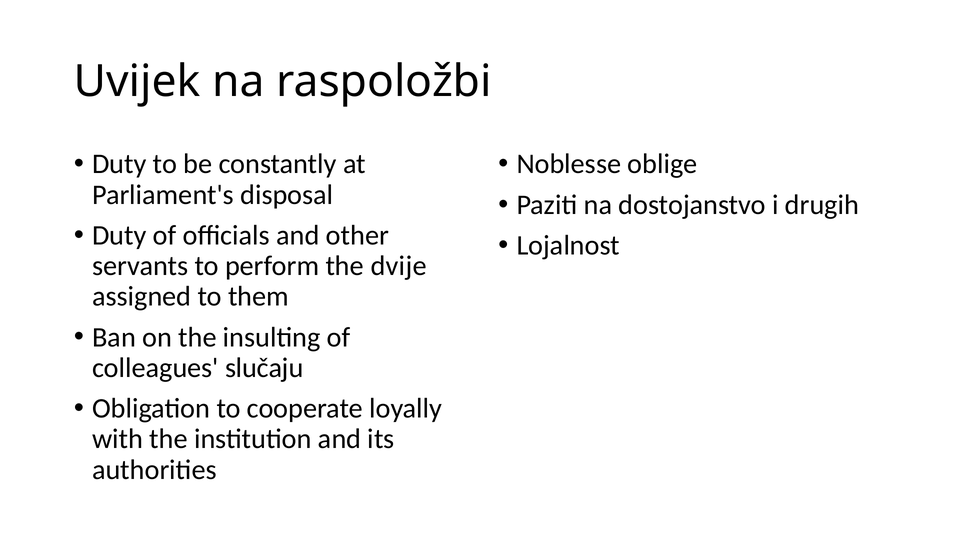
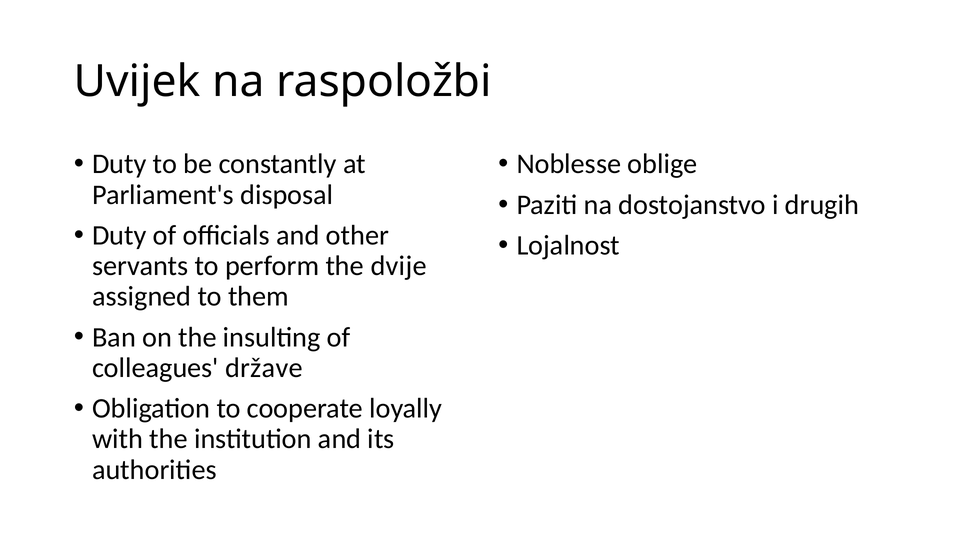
slučaju: slučaju -> države
